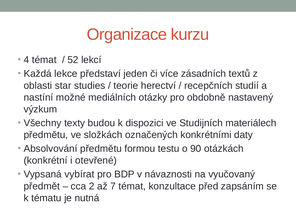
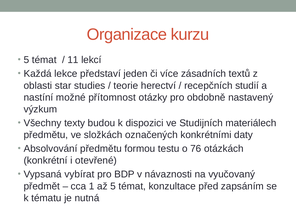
4 at (26, 60): 4 -> 5
52: 52 -> 11
mediálních: mediálních -> přítomnost
90: 90 -> 76
2: 2 -> 1
až 7: 7 -> 5
